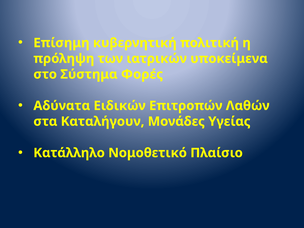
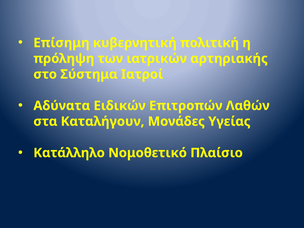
υποκείμενα: υποκείμενα -> αρτηριακής
Φορές: Φορές -> Ιατροί
